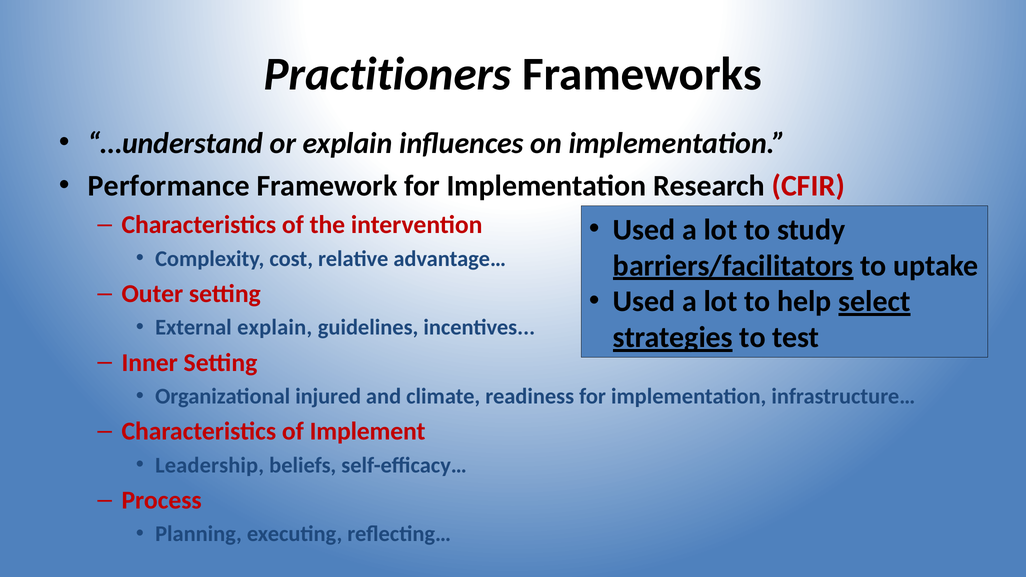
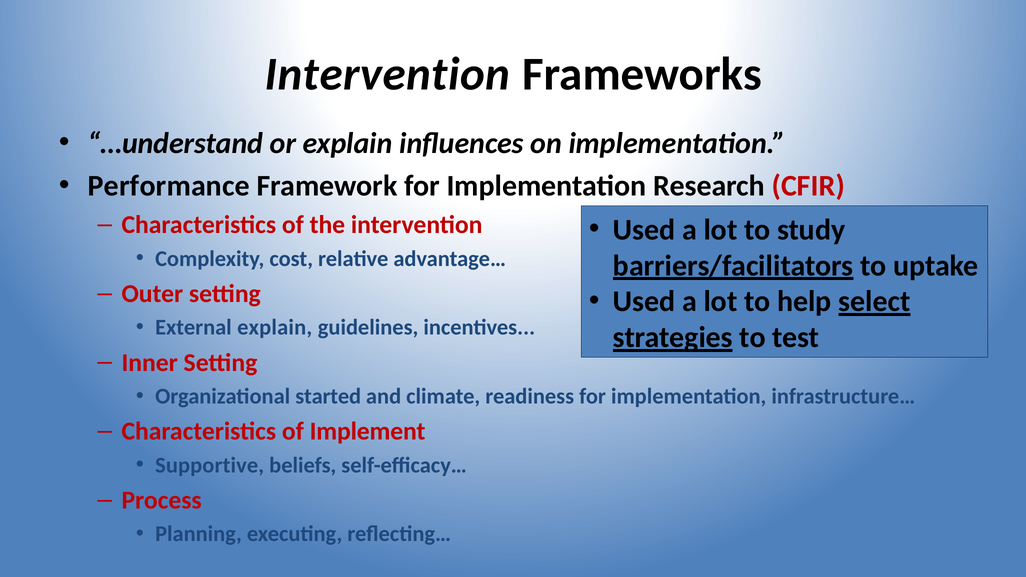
Practitioners at (388, 74): Practitioners -> Intervention
injured: injured -> started
Leadership: Leadership -> Supportive
